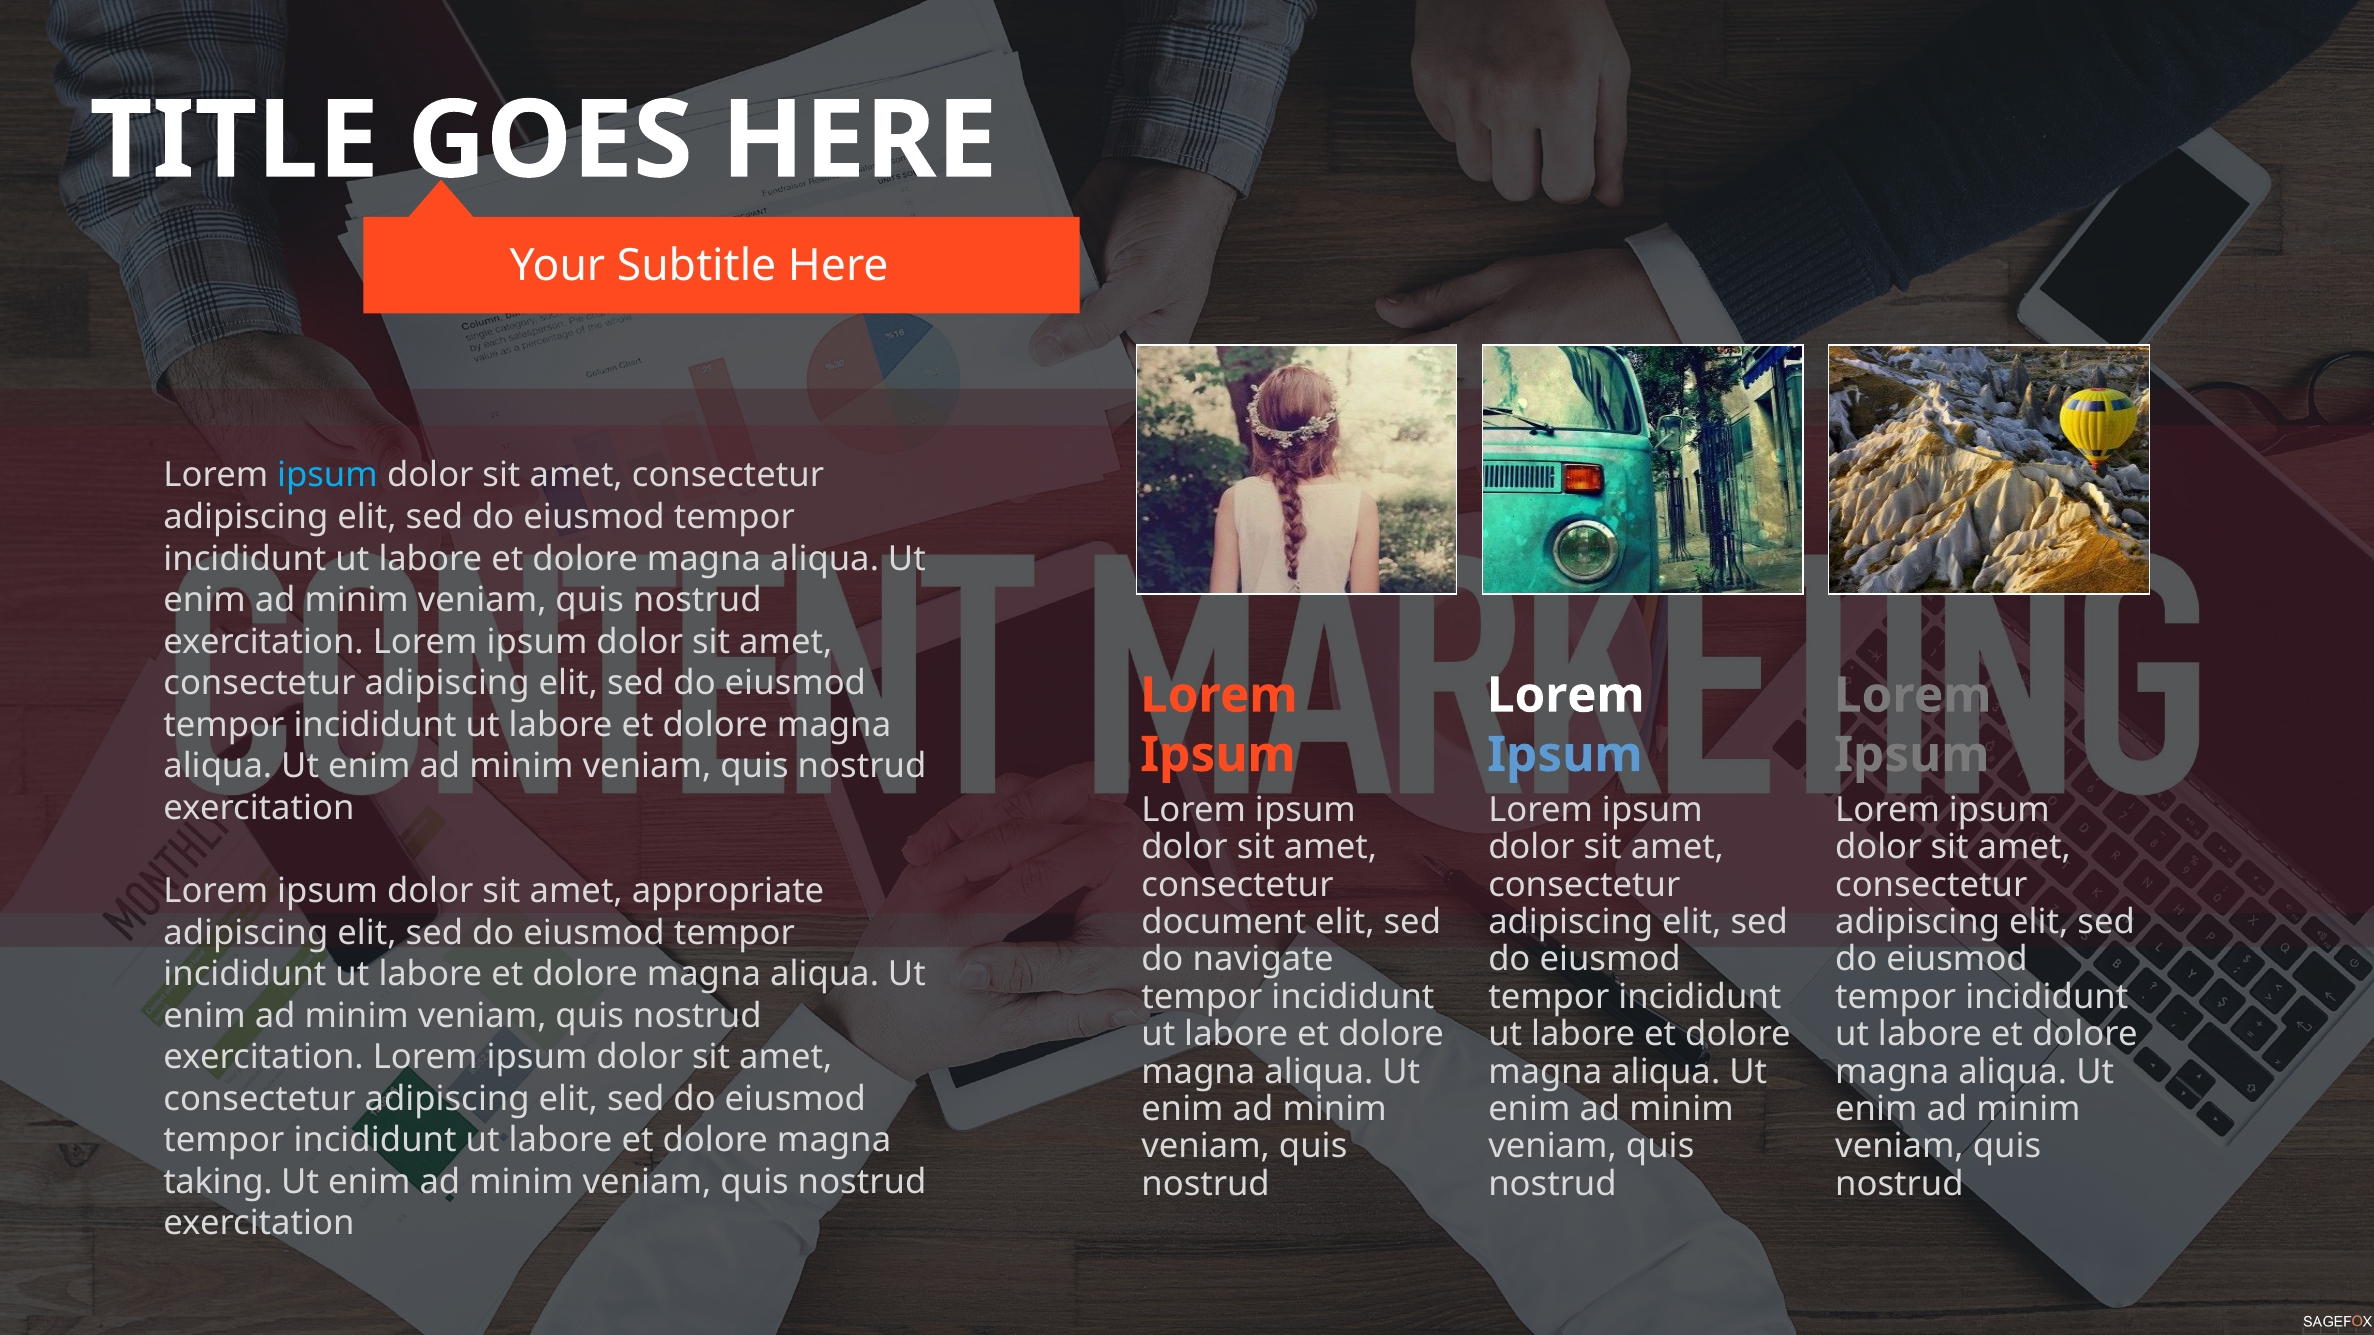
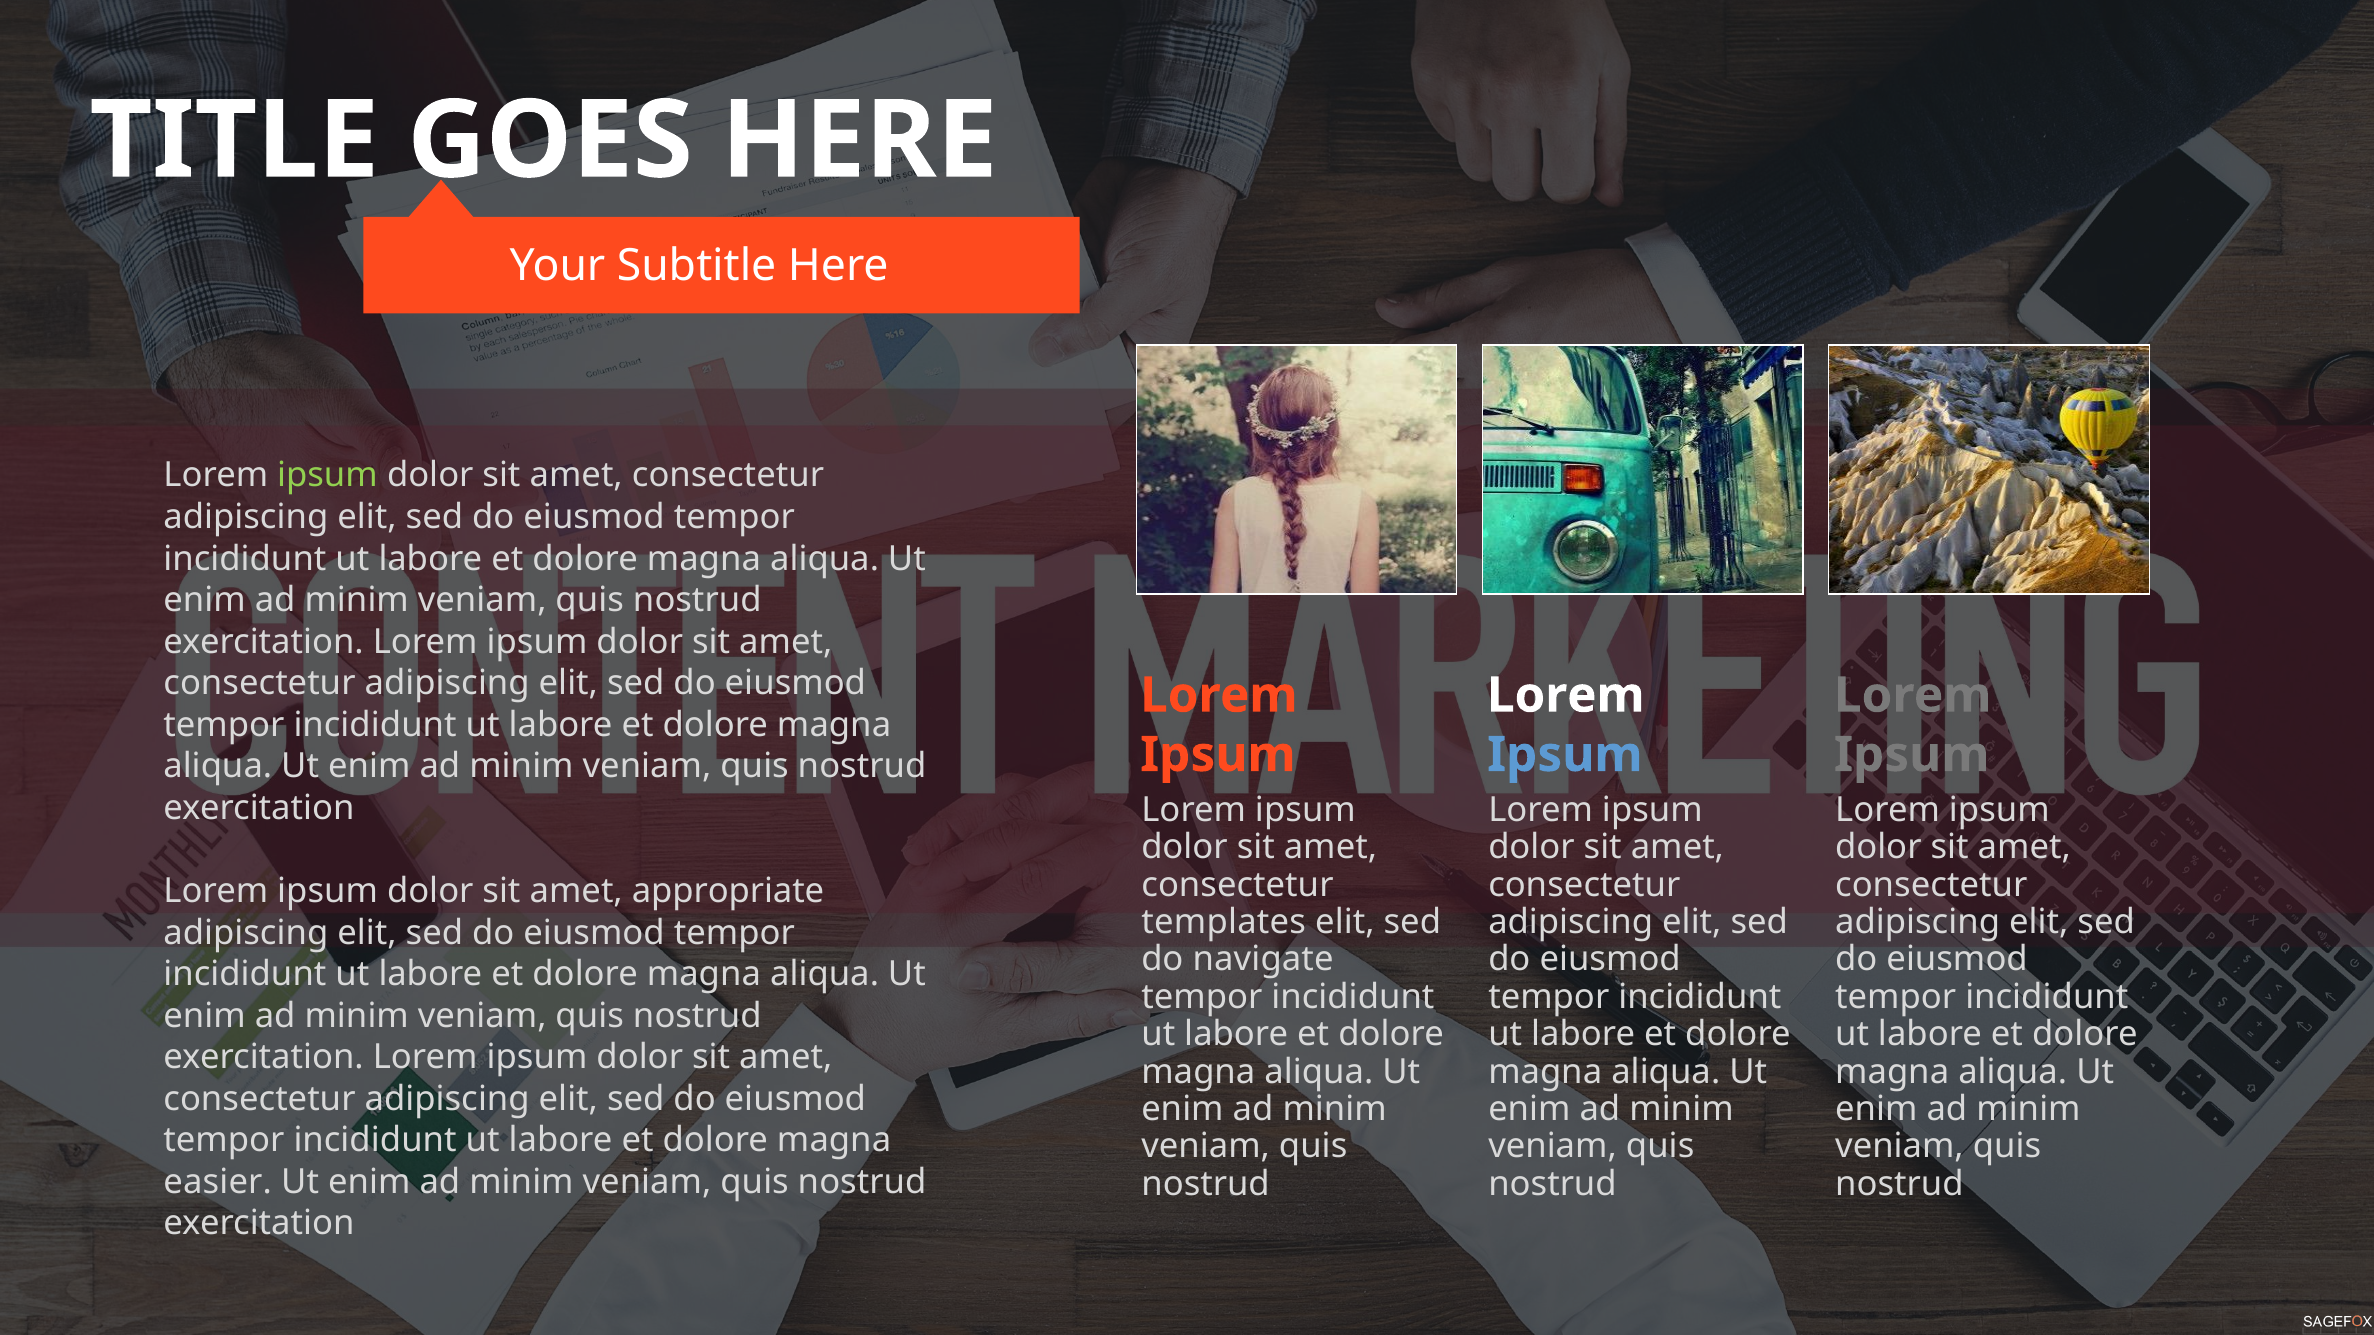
ipsum at (327, 476) colour: light blue -> light green
document: document -> templates
taking: taking -> easier
